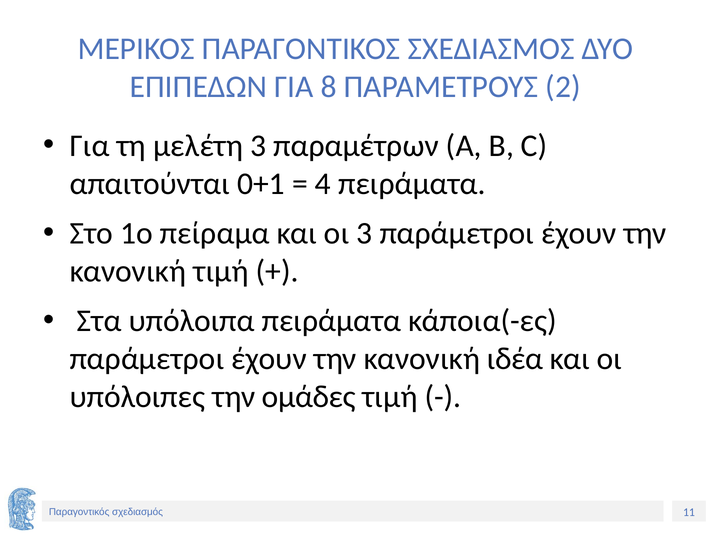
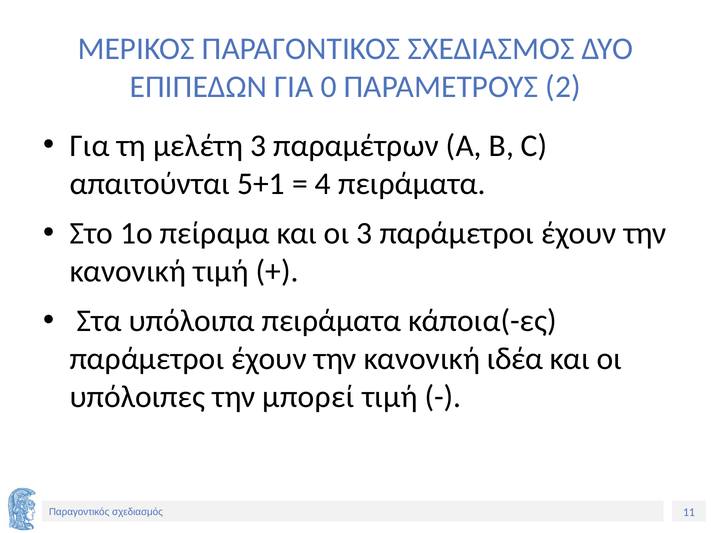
8: 8 -> 0
0+1: 0+1 -> 5+1
ομάδες: ομάδες -> μπορεί
